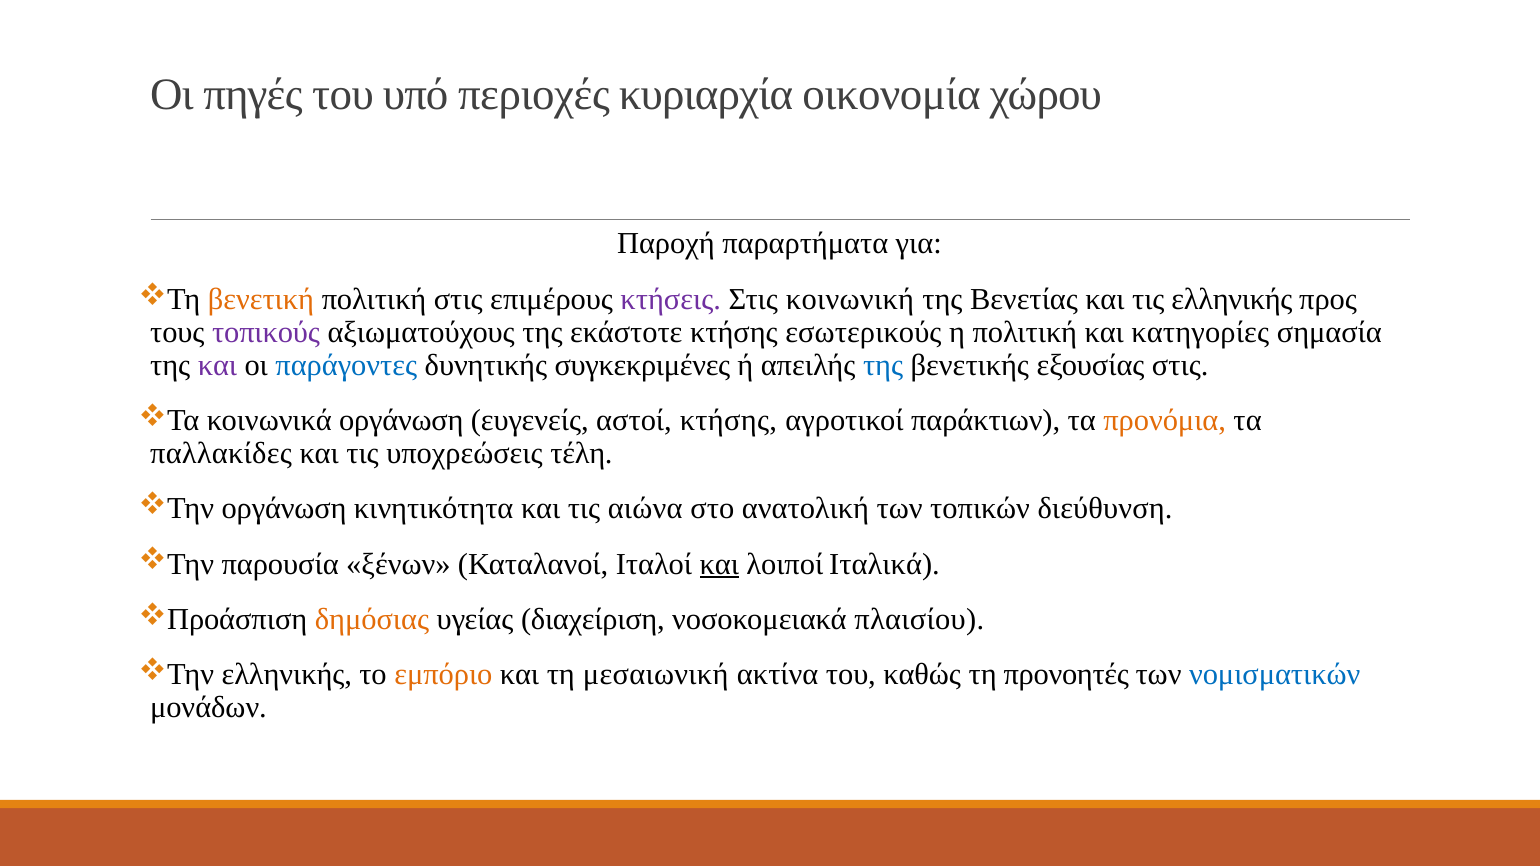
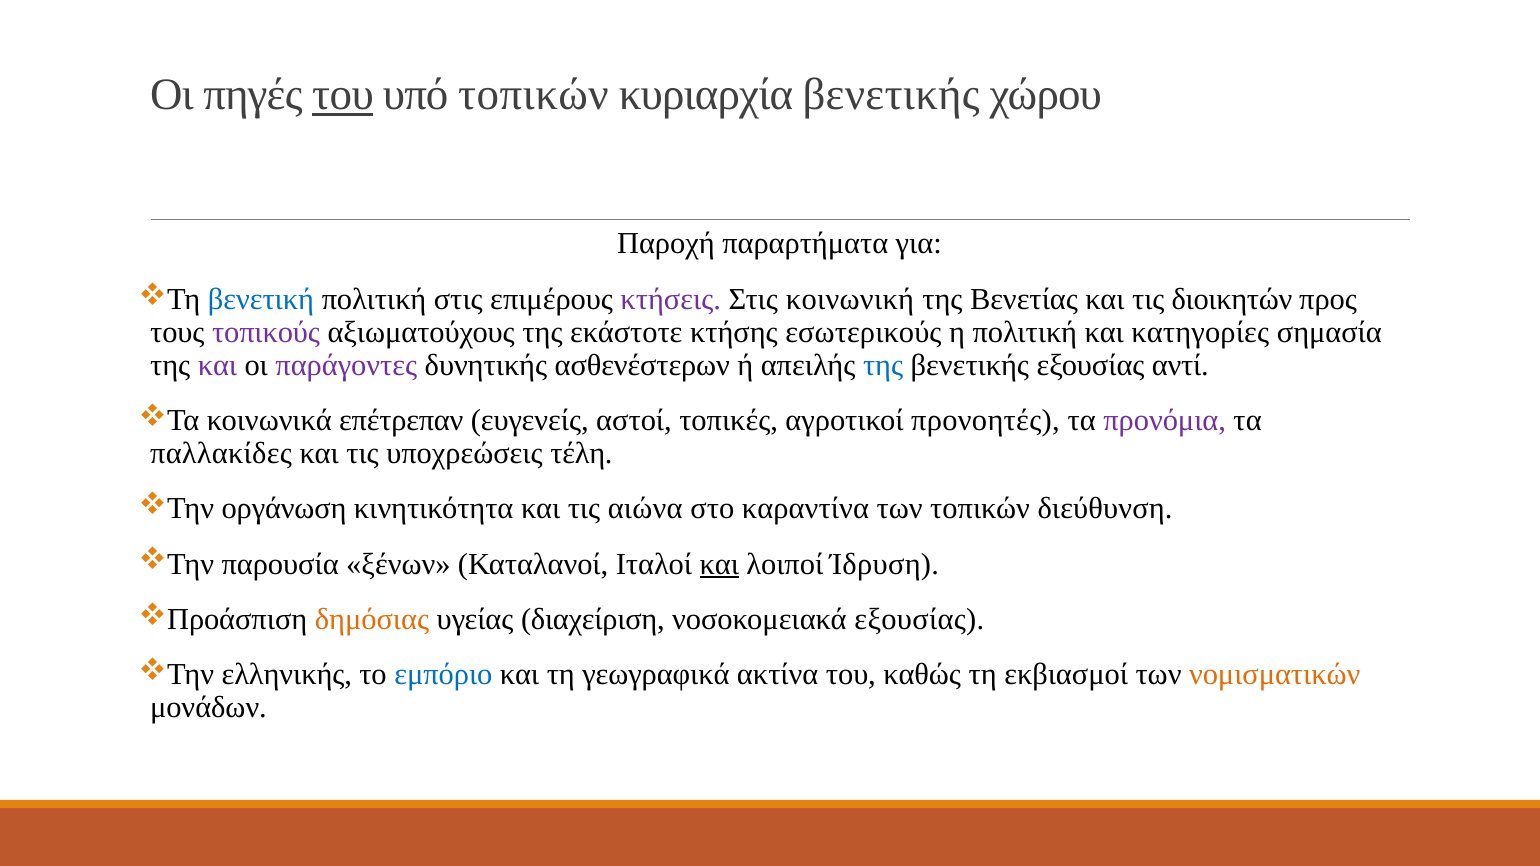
του at (343, 95) underline: none -> present
υπό περιοχές: περιοχές -> τοπικών
κυριαρχία οικονομία: οικονομία -> βενετικής
βενετική colour: orange -> blue
τις ελληνικής: ελληνικής -> διοικητών
παράγοντες colour: blue -> purple
συγκεκριμένες: συγκεκριμένες -> ασθενέστερων
εξουσίας στις: στις -> αντί
κοινωνικά οργάνωση: οργάνωση -> επέτρεπαν
αστοί κτήσης: κτήσης -> τοπικές
παράκτιων: παράκτιων -> προνοητές
προνόμια colour: orange -> purple
ανατολική: ανατολική -> καραντίνα
Ιταλικά: Ιταλικά -> Ίδρυση
νοσοκομειακά πλαισίου: πλαισίου -> εξουσίας
εμπόριο colour: orange -> blue
μεσαιωνική: μεσαιωνική -> γεωγραφικά
προνοητές: προνοητές -> εκβιασμοί
νομισματικών colour: blue -> orange
